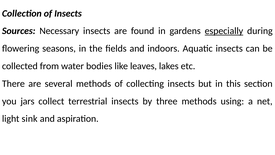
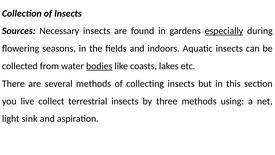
bodies underline: none -> present
leaves: leaves -> coasts
jars: jars -> live
